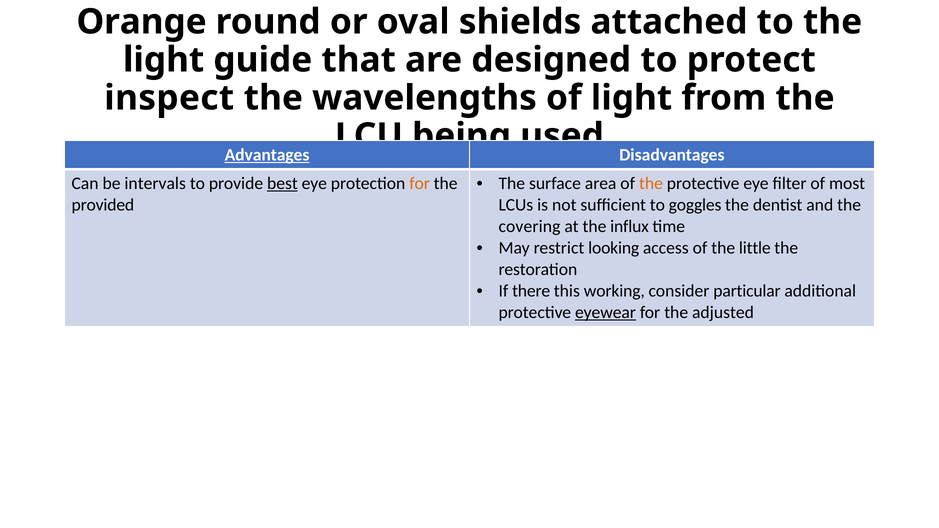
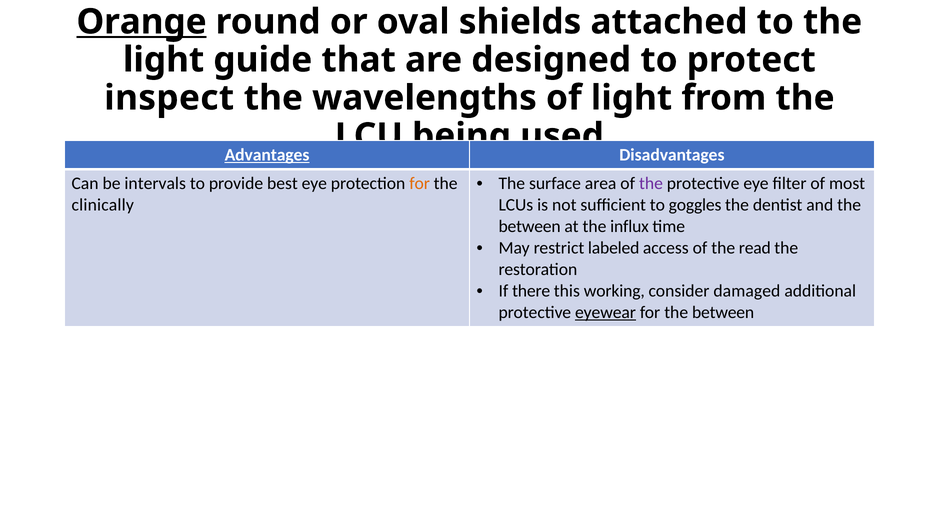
Orange underline: none -> present
the at (651, 184) colour: orange -> purple
best underline: present -> none
provided: provided -> clinically
covering at (529, 227): covering -> between
looking: looking -> labeled
little: little -> read
particular: particular -> damaged
for the adjusted: adjusted -> between
